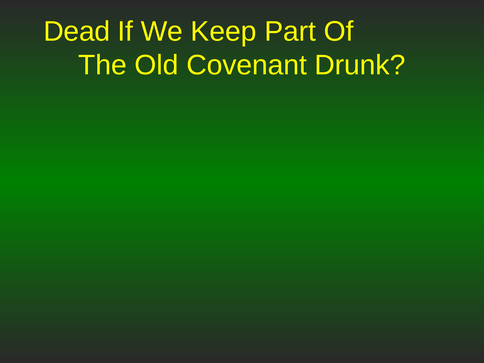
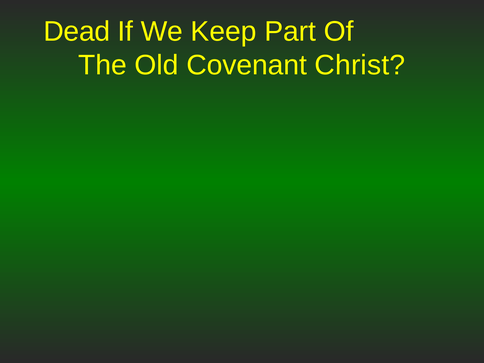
Drunk: Drunk -> Christ
